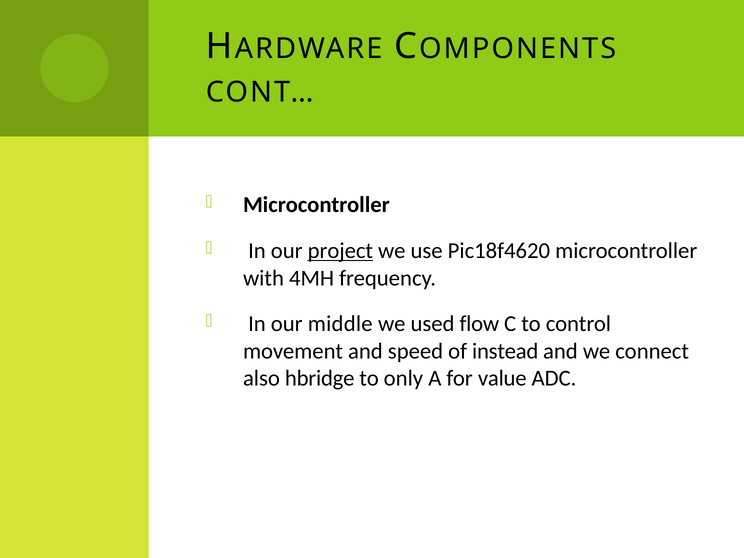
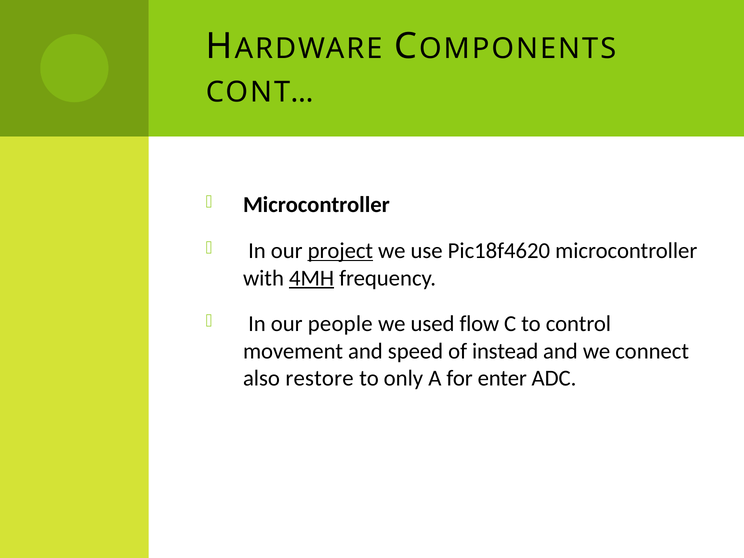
4MH underline: none -> present
middle: middle -> people
hbridge: hbridge -> restore
value: value -> enter
